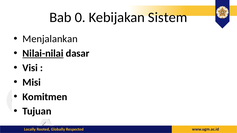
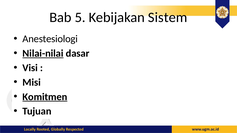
0: 0 -> 5
Menjalankan: Menjalankan -> Anestesiologi
Komitmen underline: none -> present
